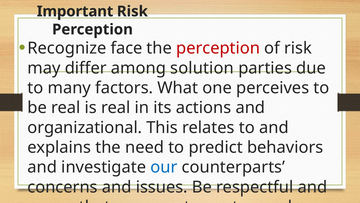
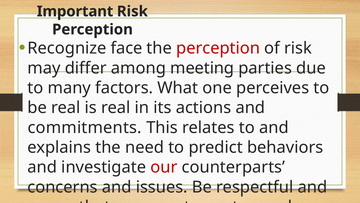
solution: solution -> meeting
organizational: organizational -> commitments
our at (164, 167) colour: blue -> red
